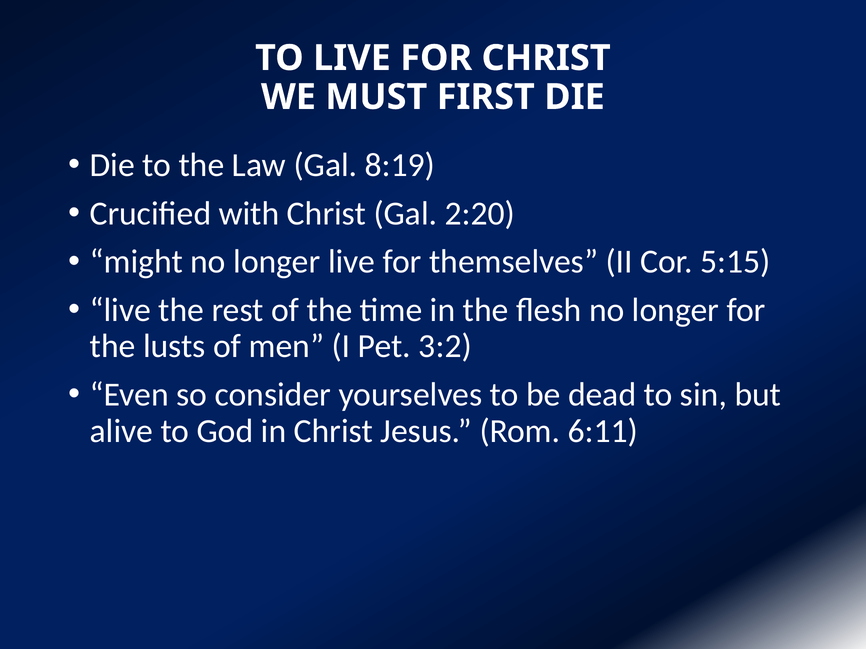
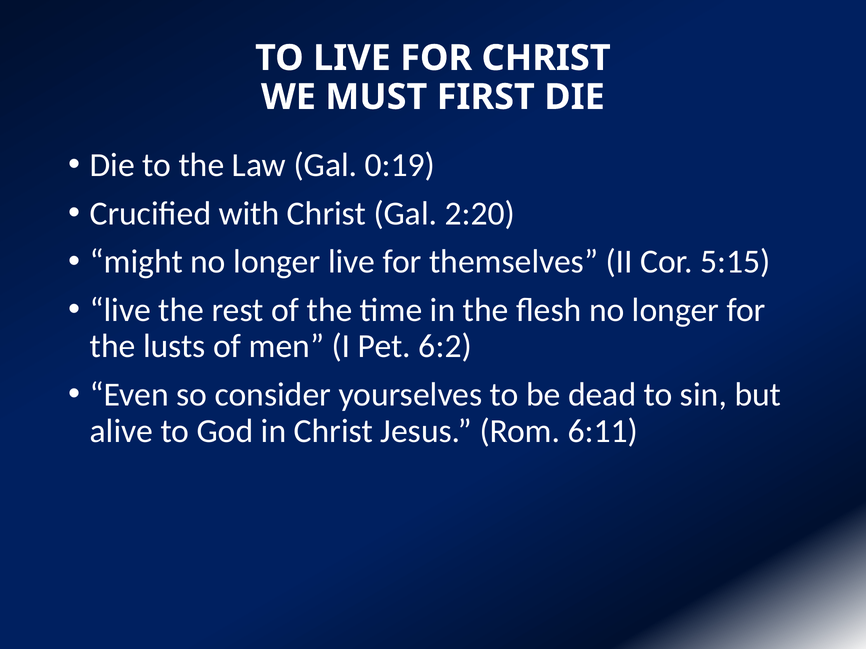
8:19: 8:19 -> 0:19
3:2: 3:2 -> 6:2
